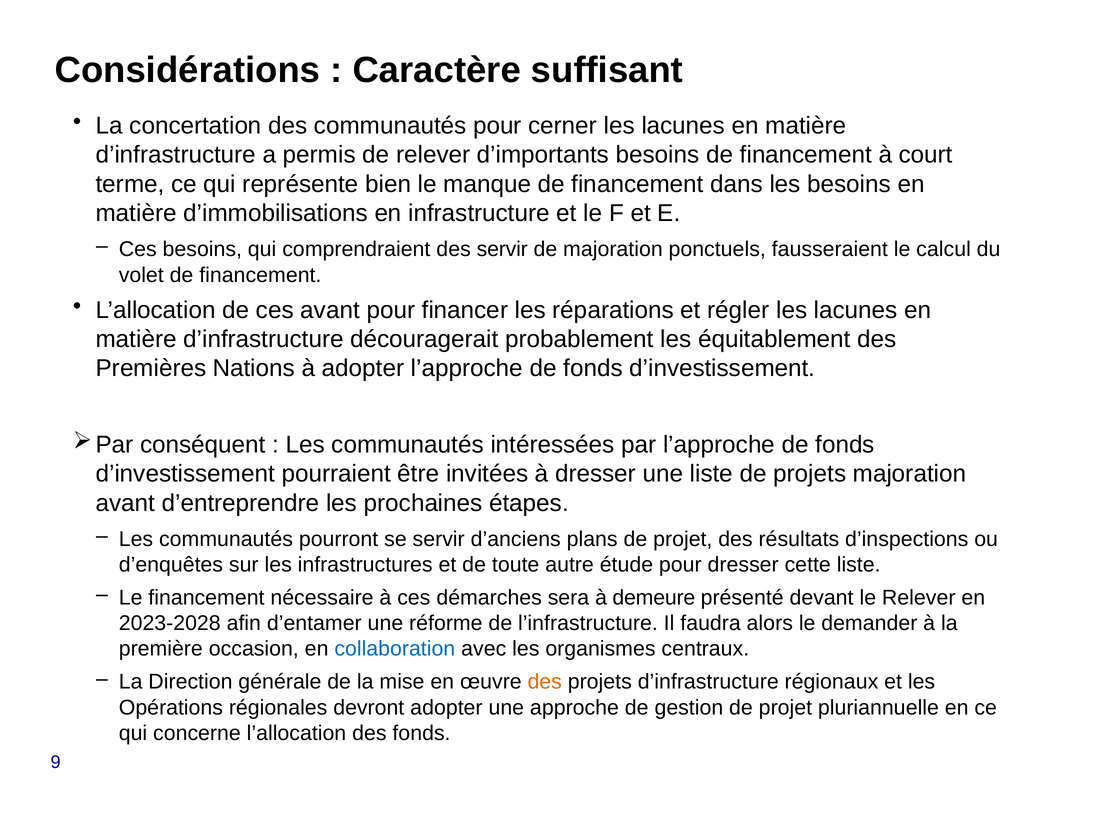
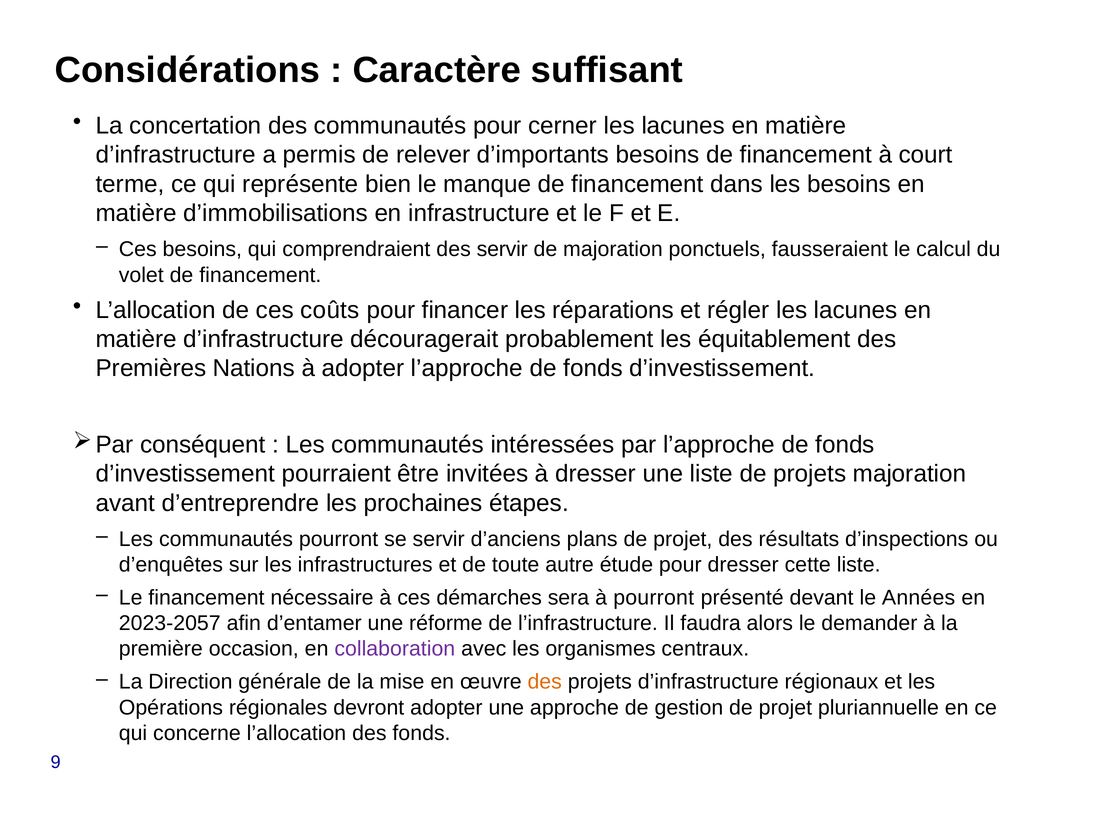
ces avant: avant -> coûts
à demeure: demeure -> pourront
le Relever: Relever -> Années
2023-2028: 2023-2028 -> 2023-2057
collaboration colour: blue -> purple
